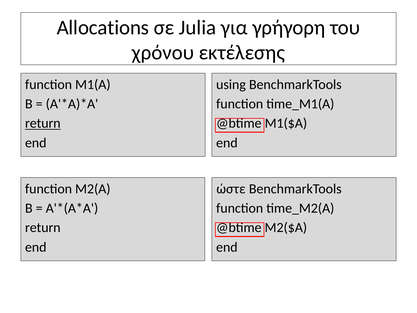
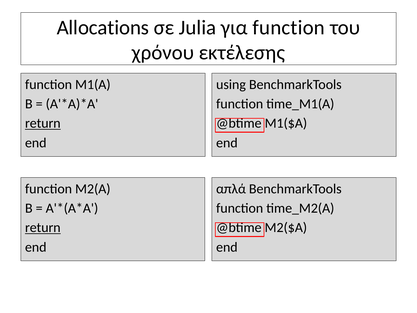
για γρήγορη: γρήγορη -> function
ώστε: ώστε -> απλά
return at (43, 228) underline: none -> present
